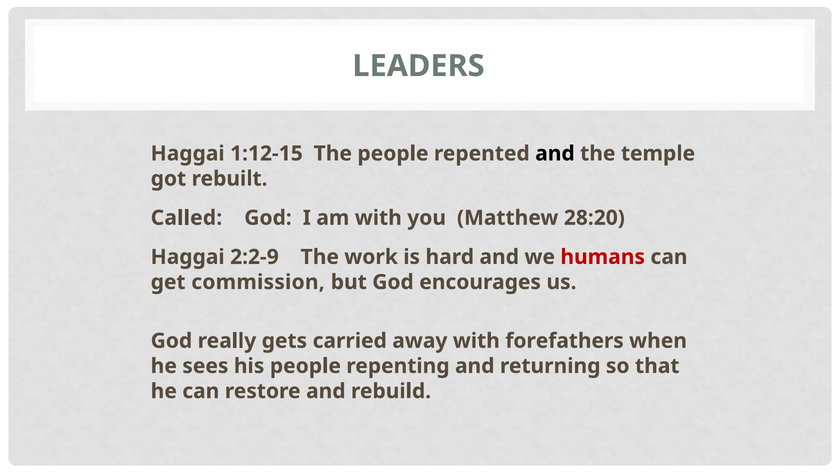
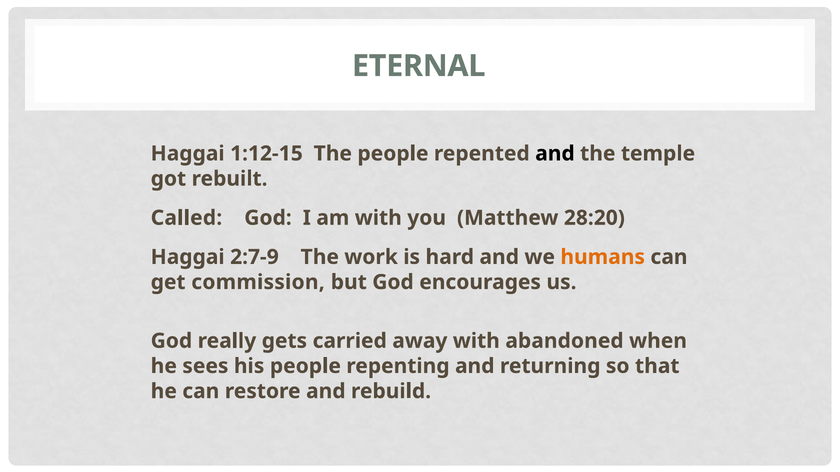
LEADERS: LEADERS -> ETERNAL
2:2-9: 2:2-9 -> 2:7-9
humans colour: red -> orange
forefathers: forefathers -> abandoned
